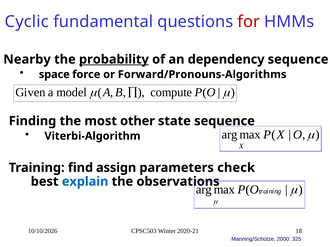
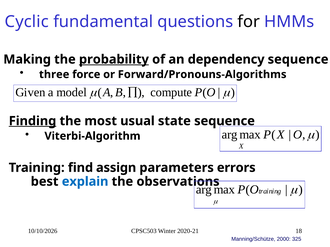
for colour: red -> black
Nearby: Nearby -> Making
space: space -> three
Finding underline: none -> present
other: other -> usual
check: check -> errors
